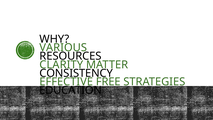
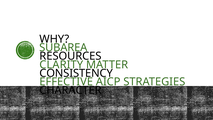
VARIOUS: VARIOUS -> SUBAREA
FREE: FREE -> AICP
EDUCATION: EDUCATION -> CHARACTER
